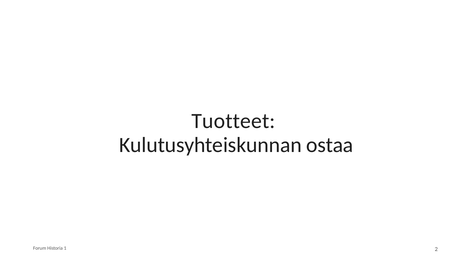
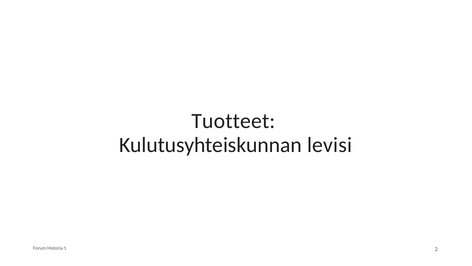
ostaa: ostaa -> levisi
